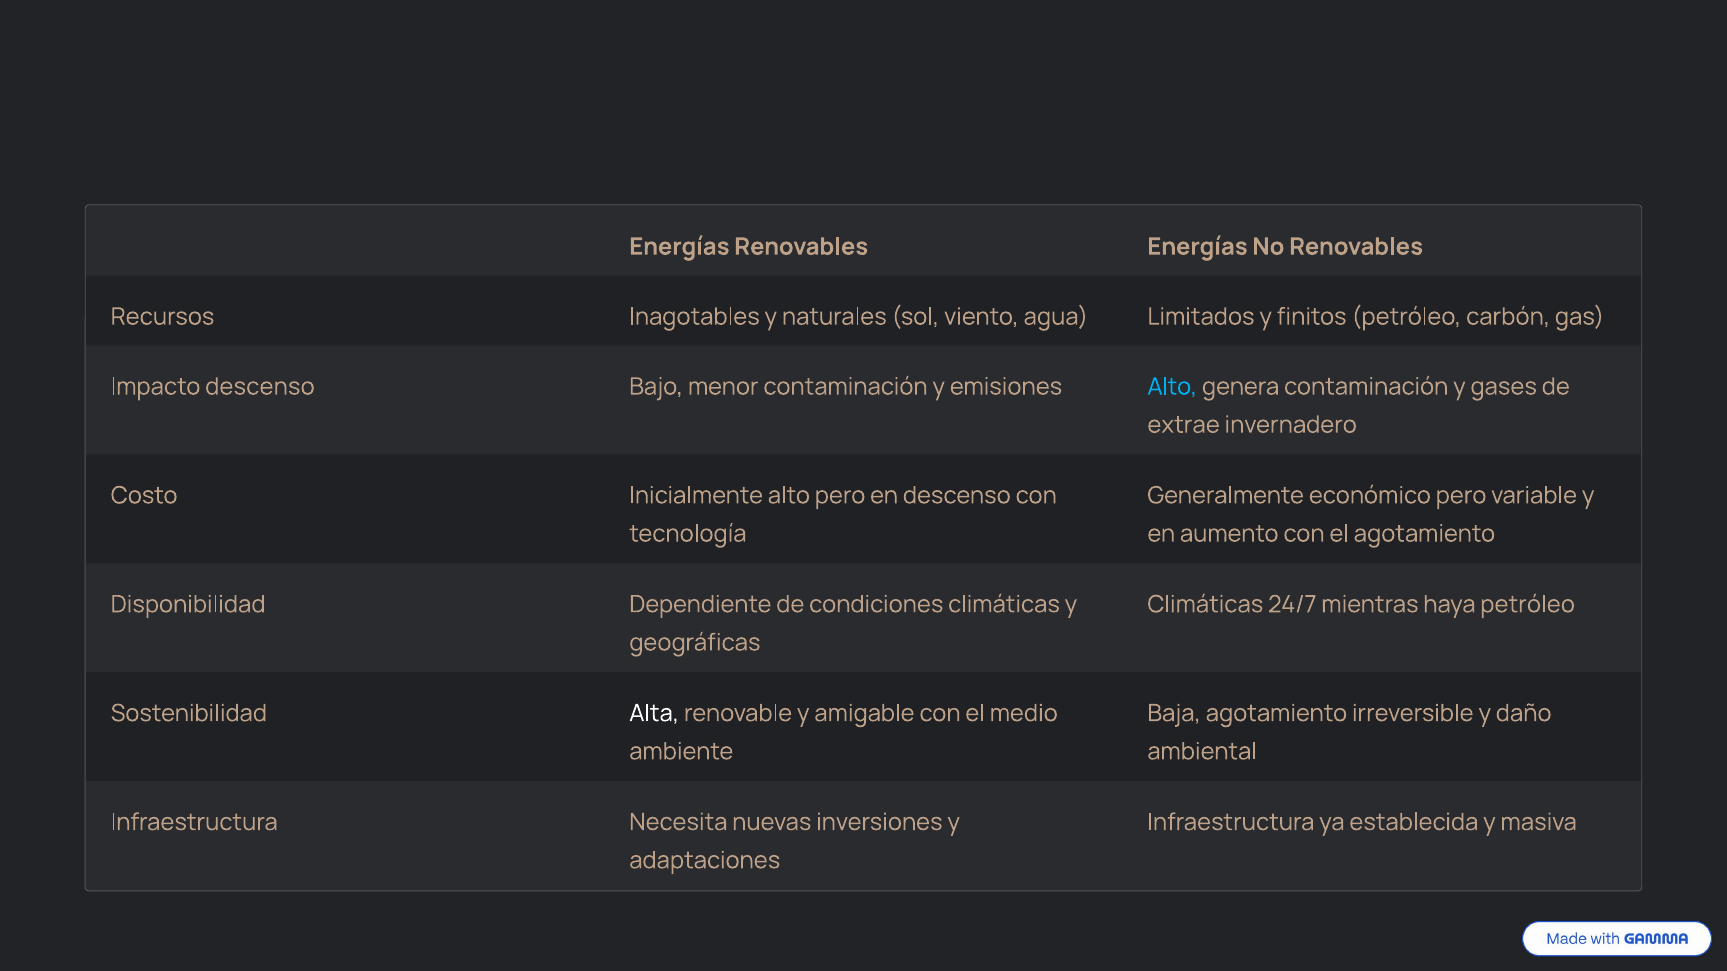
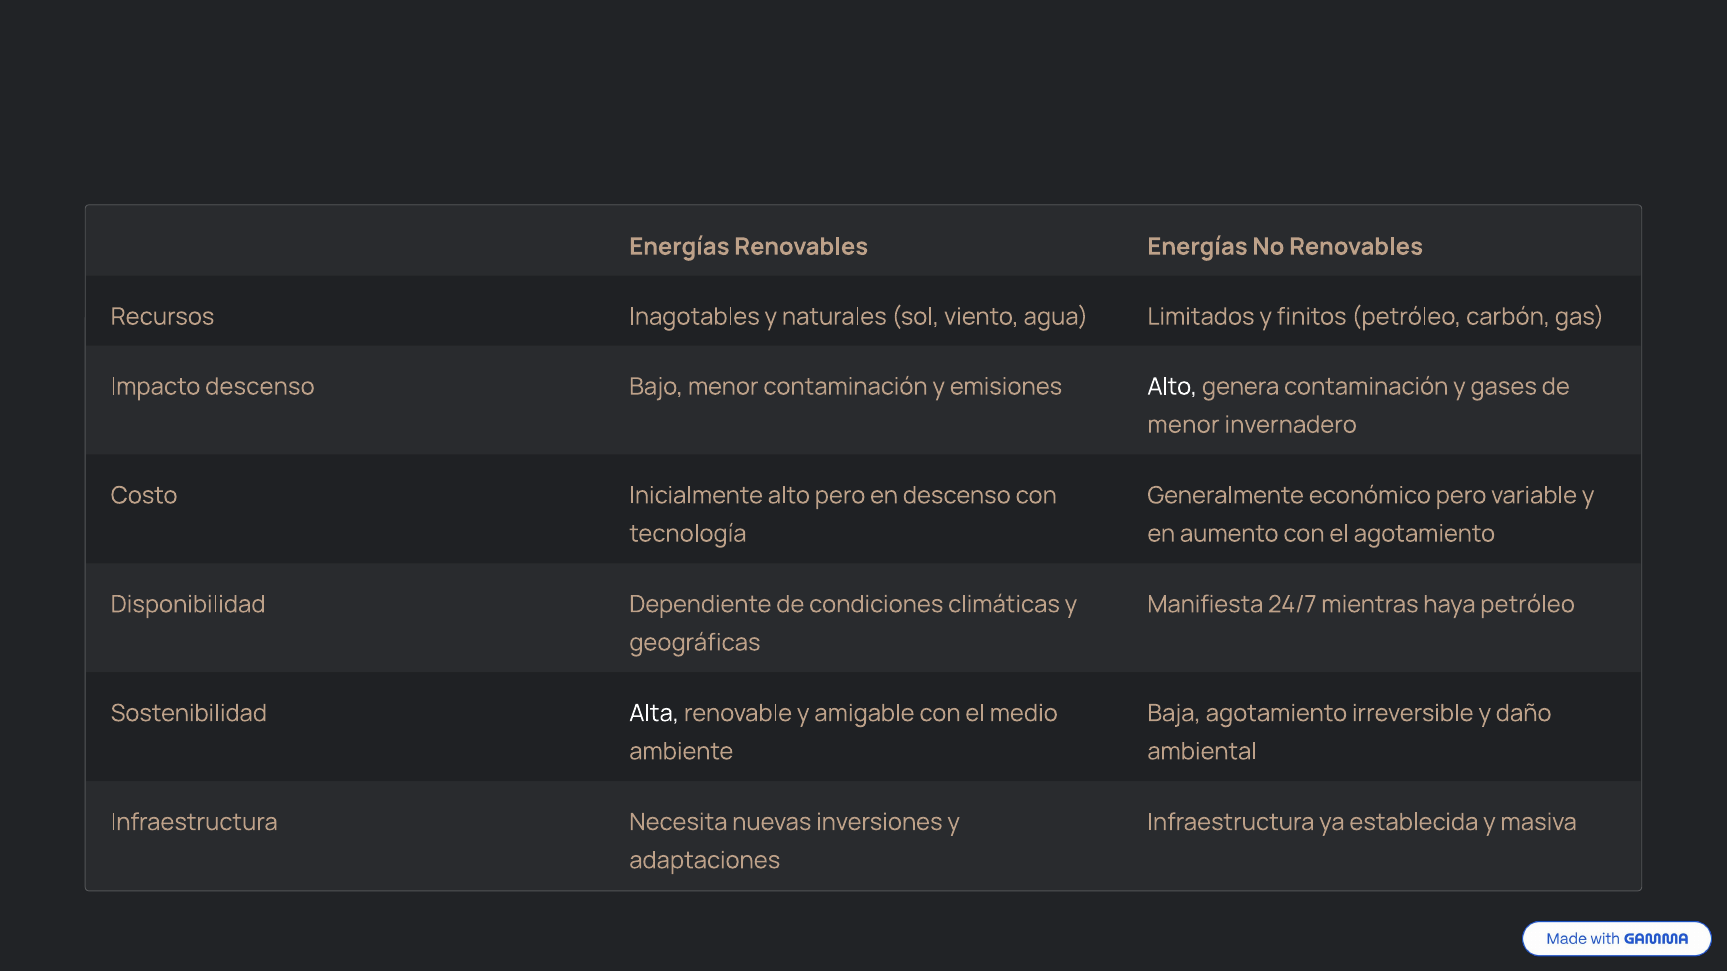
Alto at (1172, 387) colour: light blue -> white
extrae at (1184, 425): extrae -> menor
Climáticas at (1205, 605): Climáticas -> Manifiesta
